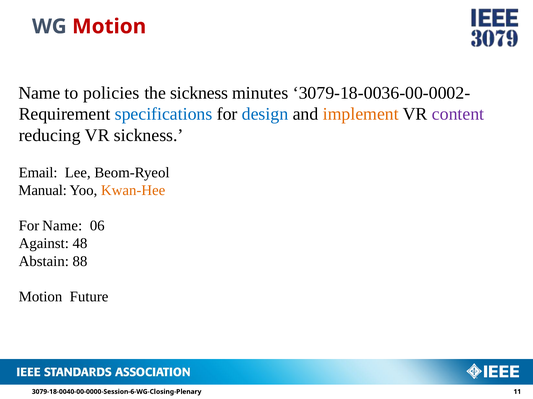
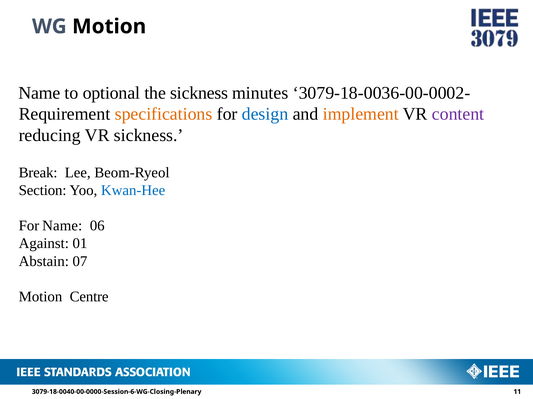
Motion at (109, 27) colour: red -> black
policies: policies -> optional
specifications colour: blue -> orange
Email: Email -> Break
Manual: Manual -> Section
Kwan-Hee colour: orange -> blue
48: 48 -> 01
88: 88 -> 07
Future: Future -> Centre
